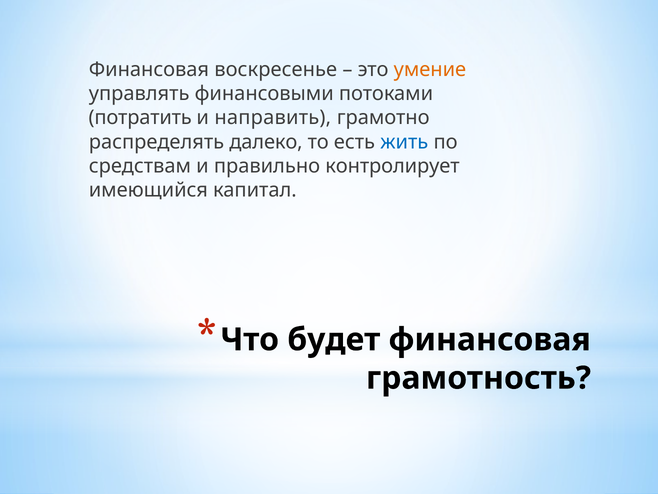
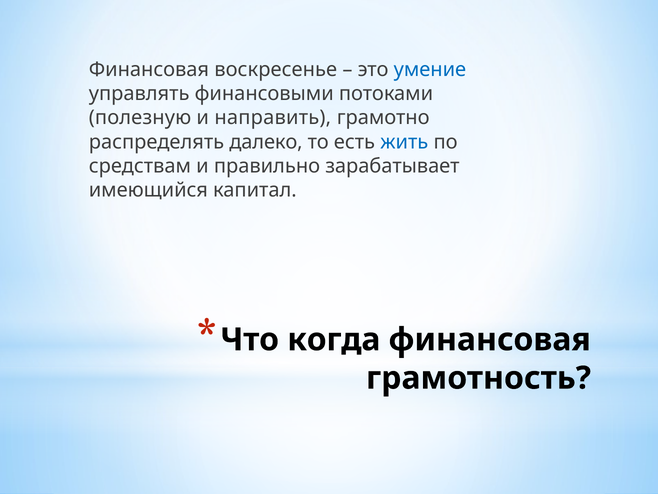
умение colour: orange -> blue
потратить: потратить -> полезную
контролирует: контролирует -> зарабатывает
будет: будет -> когда
